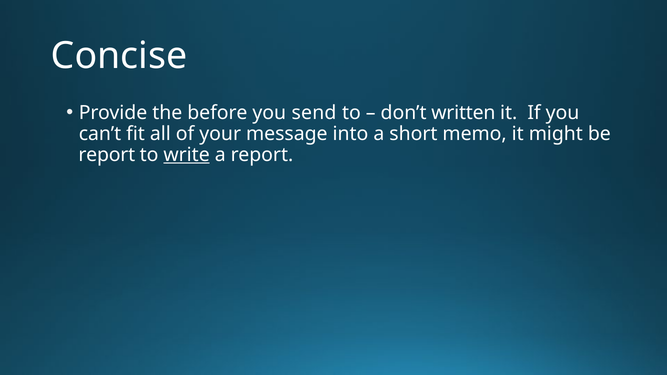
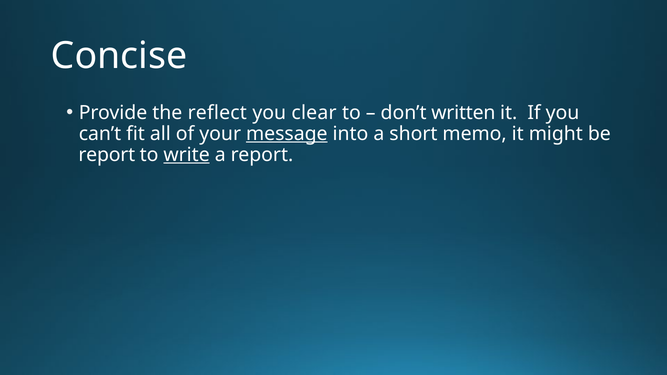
before: before -> reflect
send: send -> clear
message underline: none -> present
